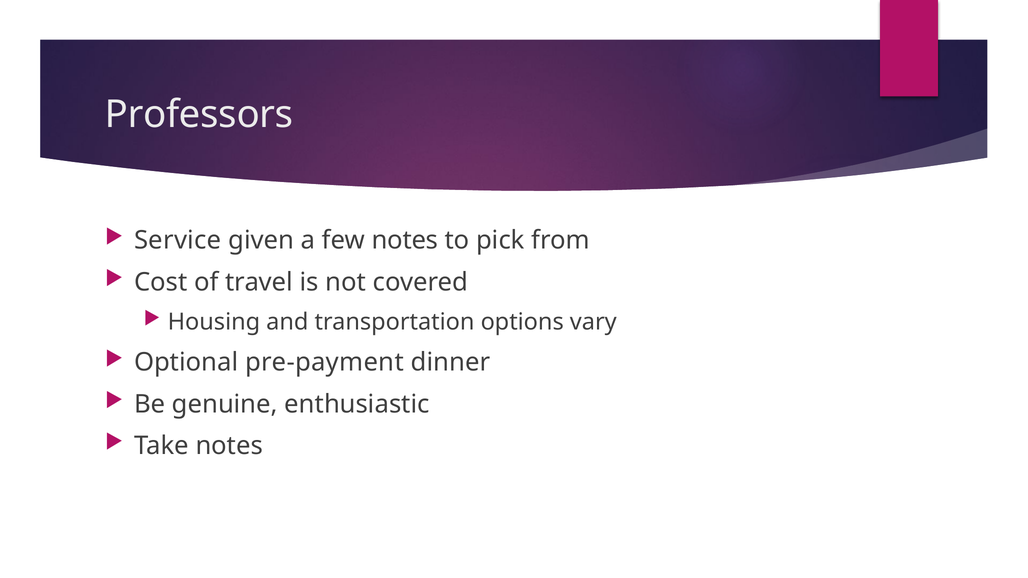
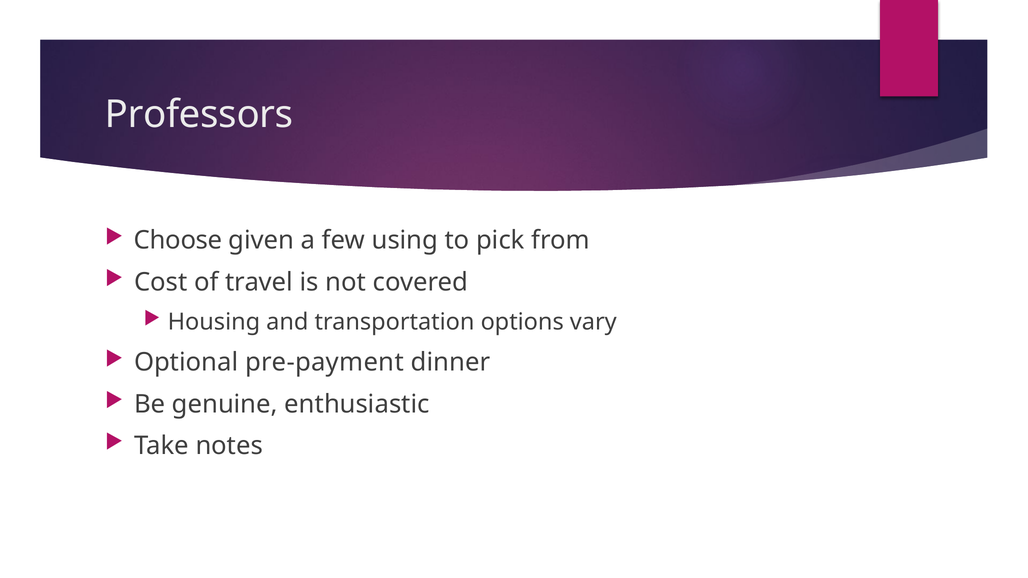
Service: Service -> Choose
few notes: notes -> using
